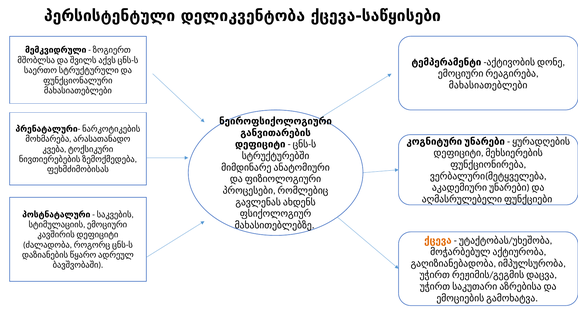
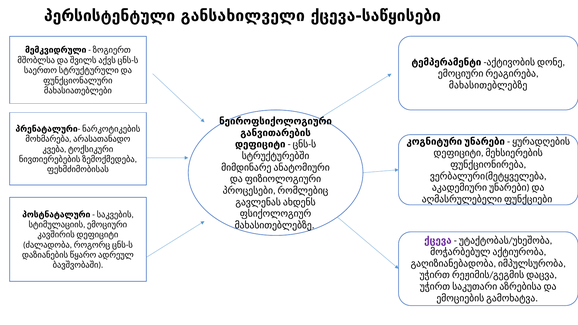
დელიკვენტობა: დელიკვენტობა -> განსახილველი
მახასიათებლები at (488, 85): მახასიათებლები -> მახასითებლებზე
ქცევა colour: orange -> purple
